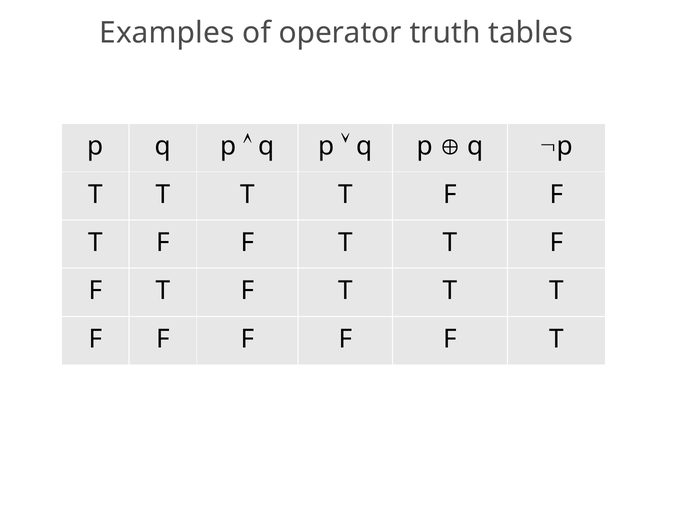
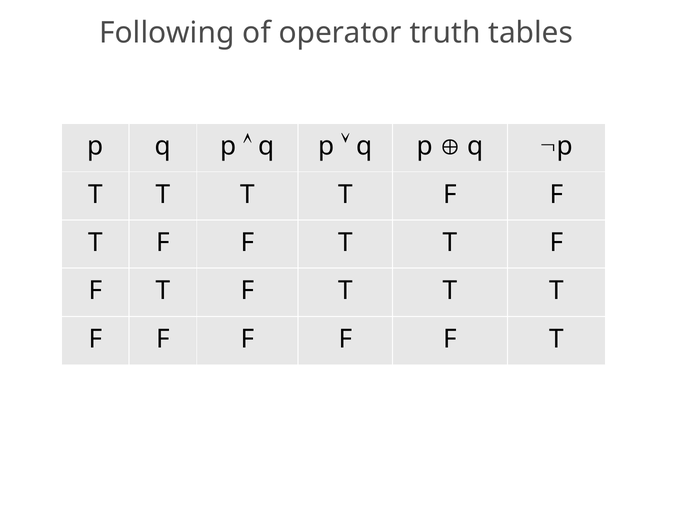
Examples: Examples -> Following
